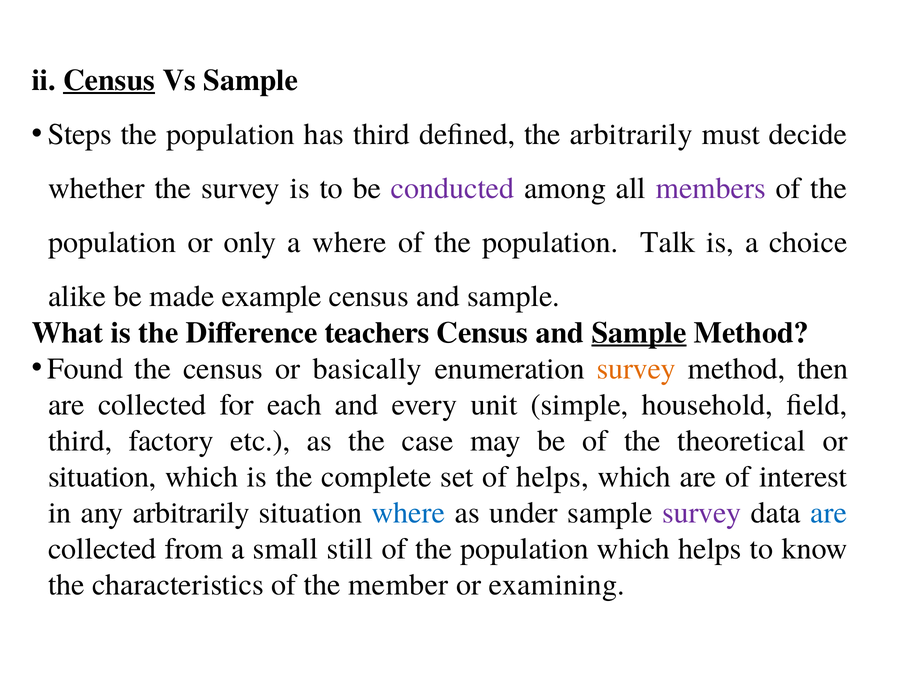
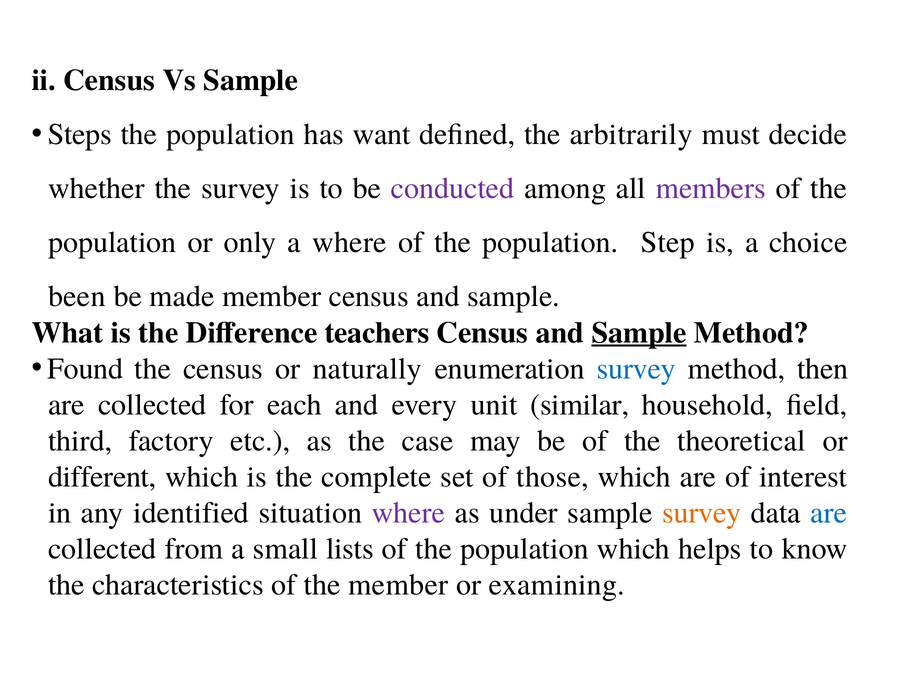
Census at (109, 80) underline: present -> none
has third: third -> want
Talk: Talk -> Step
alike: alike -> been
made example: example -> member
basically: basically -> naturally
survey at (636, 369) colour: orange -> blue
simple: simple -> similar
situation at (102, 477): situation -> different
of helps: helps -> those
any arbitrarily: arbitrarily -> identified
where at (408, 513) colour: blue -> purple
survey at (702, 513) colour: purple -> orange
still: still -> lists
